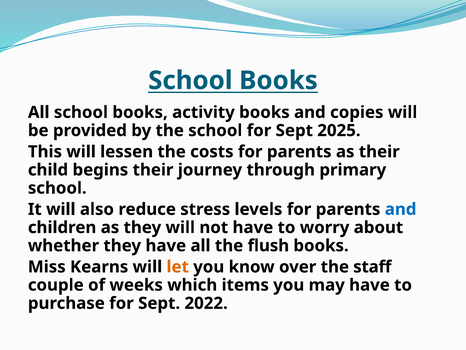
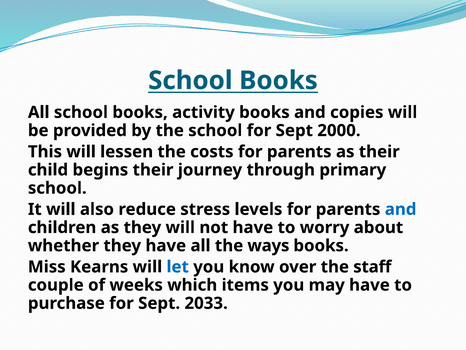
2025: 2025 -> 2000
flush: flush -> ways
let colour: orange -> blue
2022: 2022 -> 2033
